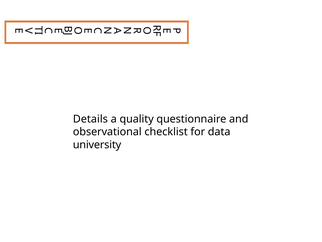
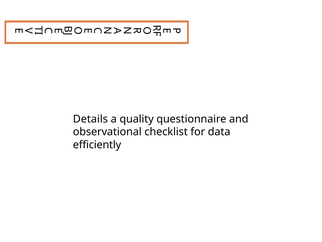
university: university -> efficiently
